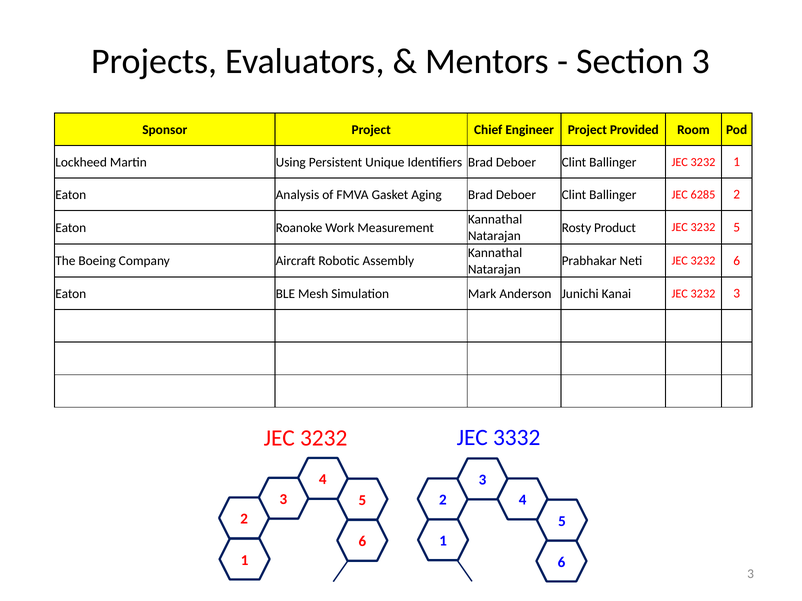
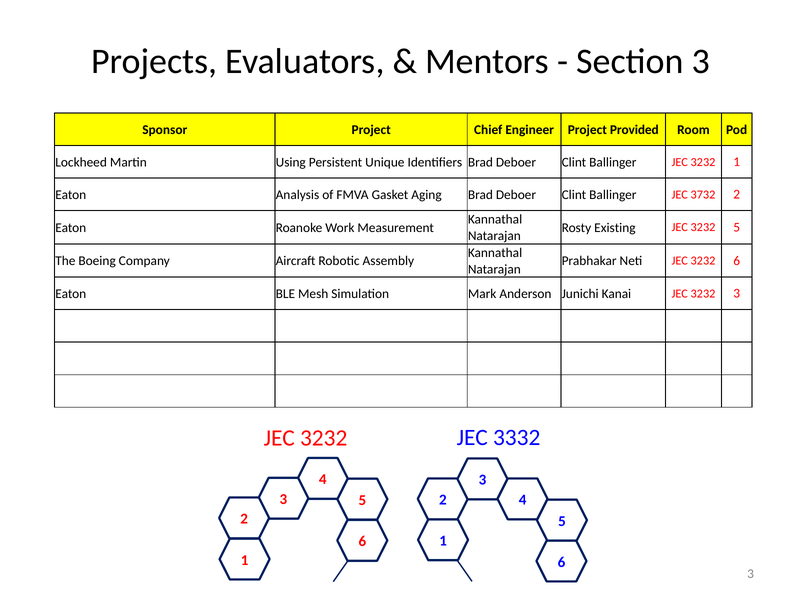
6285: 6285 -> 3732
Product: Product -> Existing
